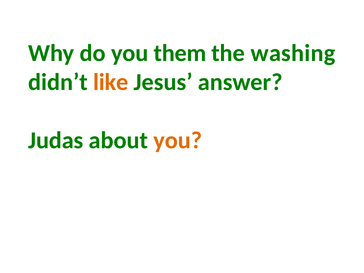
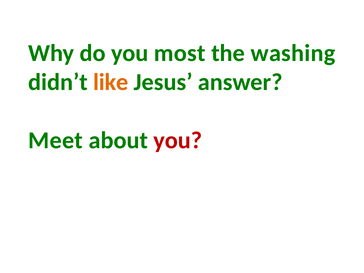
them: them -> most
Judas: Judas -> Meet
you at (178, 140) colour: orange -> red
